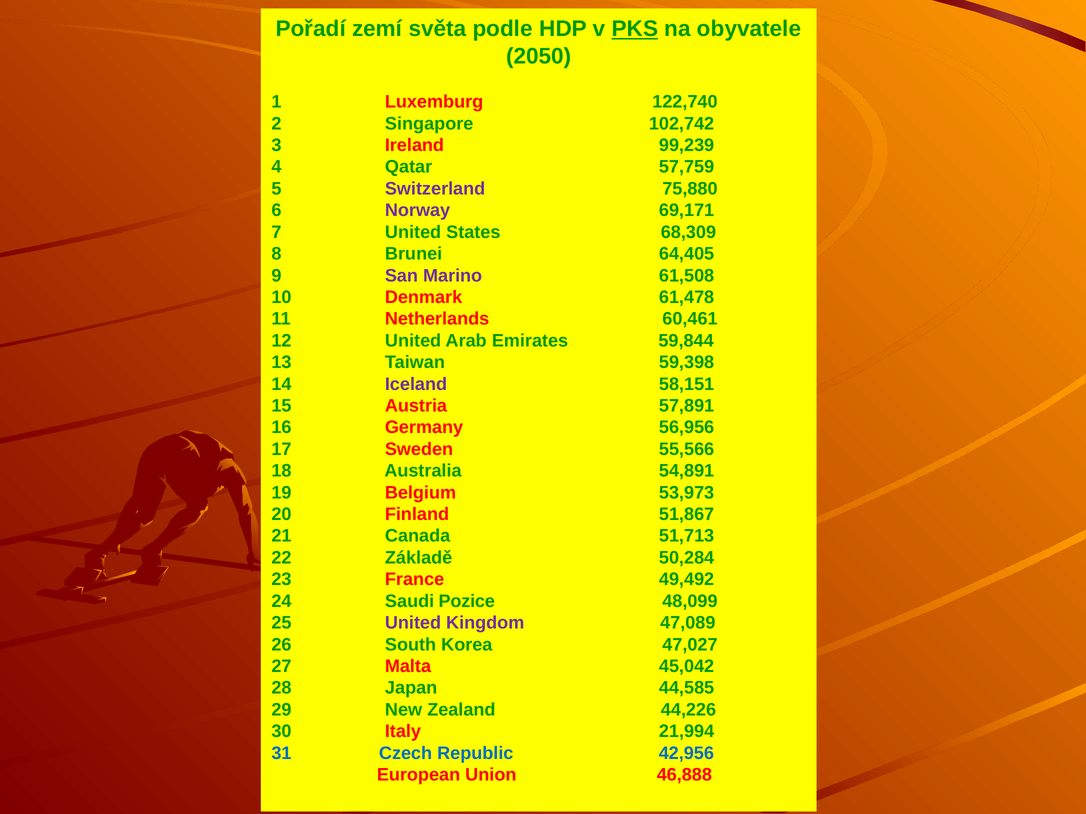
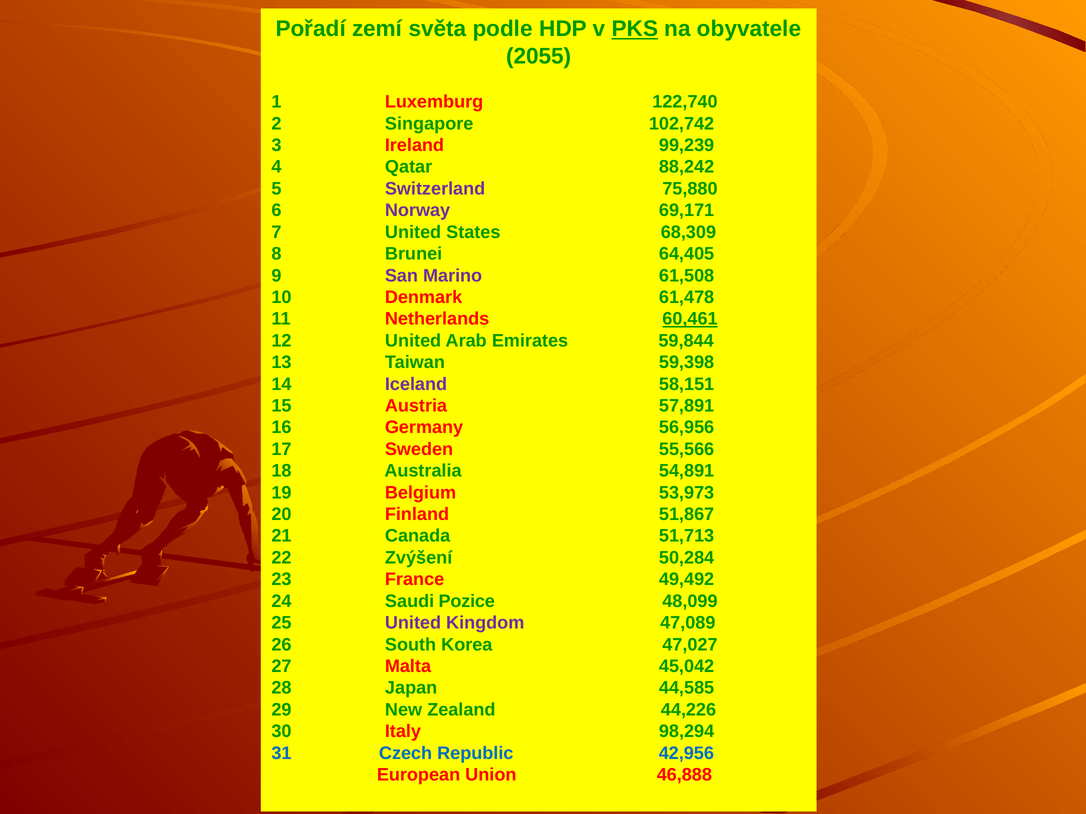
2050: 2050 -> 2055
57,759: 57,759 -> 88,242
60,461 underline: none -> present
Základě: Základě -> Zvýšení
21,994: 21,994 -> 98,294
